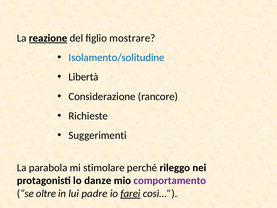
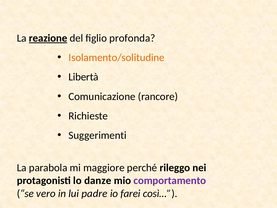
mostrare: mostrare -> profonda
Isolamento/solitudine colour: blue -> orange
Considerazione: Considerazione -> Comunicazione
stimolare: stimolare -> maggiore
oltre: oltre -> vero
farei underline: present -> none
